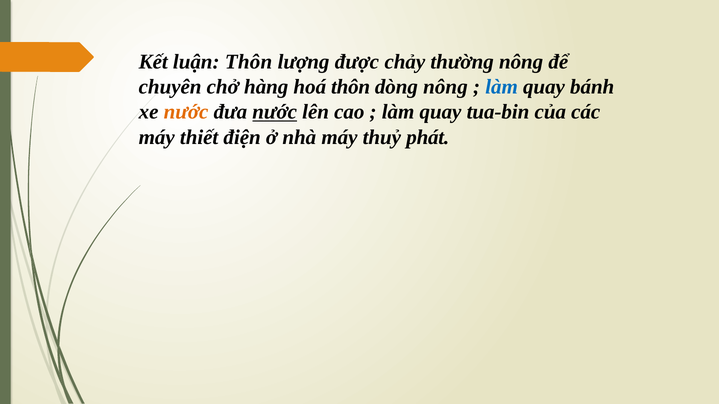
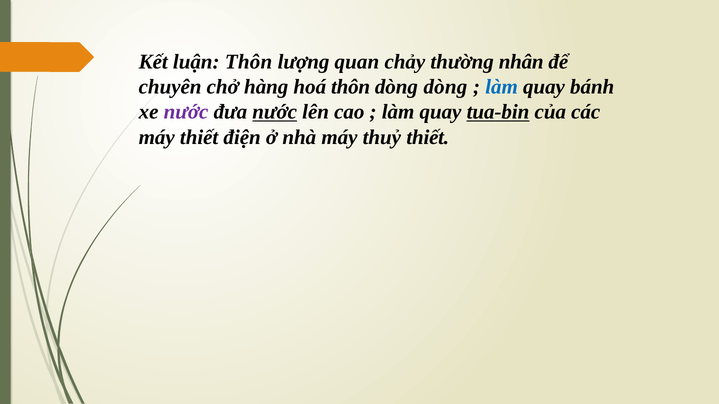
được: được -> quan
thường nông: nông -> nhân
dòng nông: nông -> dòng
nước at (186, 112) colour: orange -> purple
tua-bin underline: none -> present
thuỷ phát: phát -> thiết
